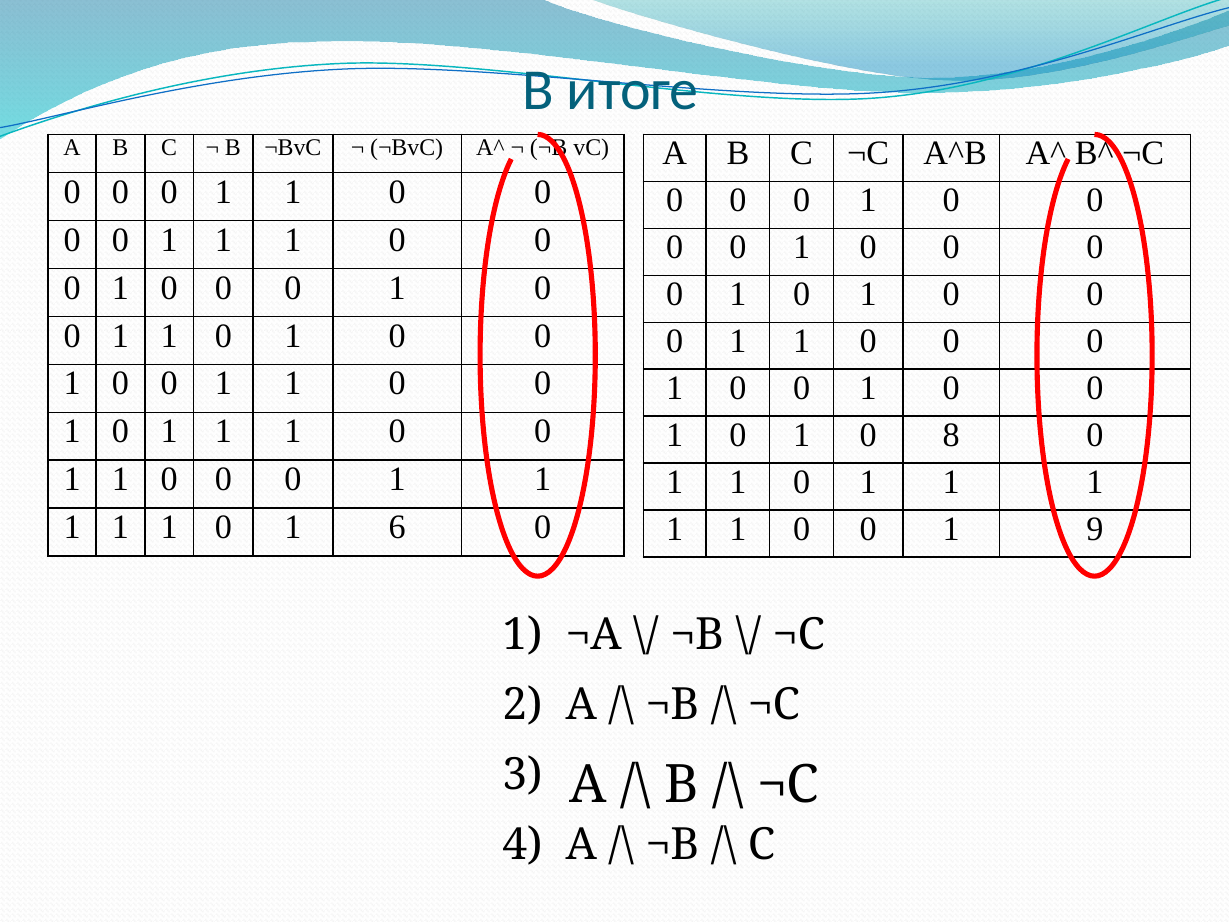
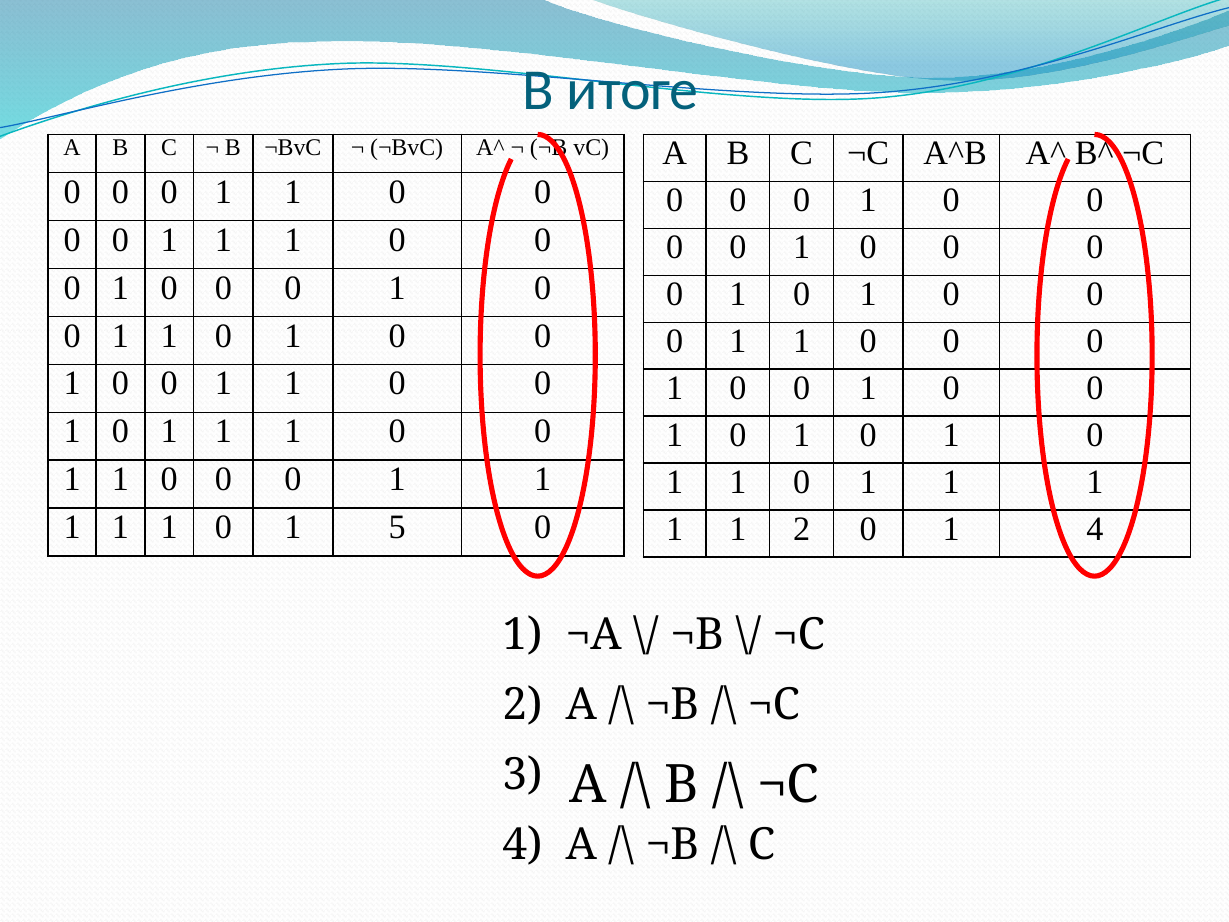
8 at (951, 435): 8 -> 1
6: 6 -> 5
0 at (802, 529): 0 -> 2
1 9: 9 -> 4
